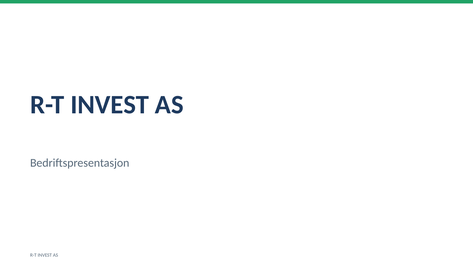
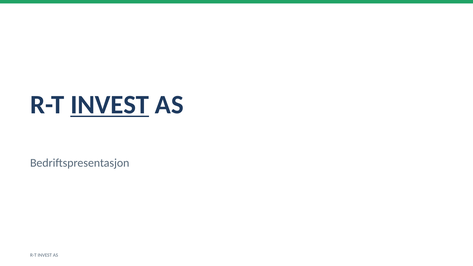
INVEST at (110, 105) underline: none -> present
